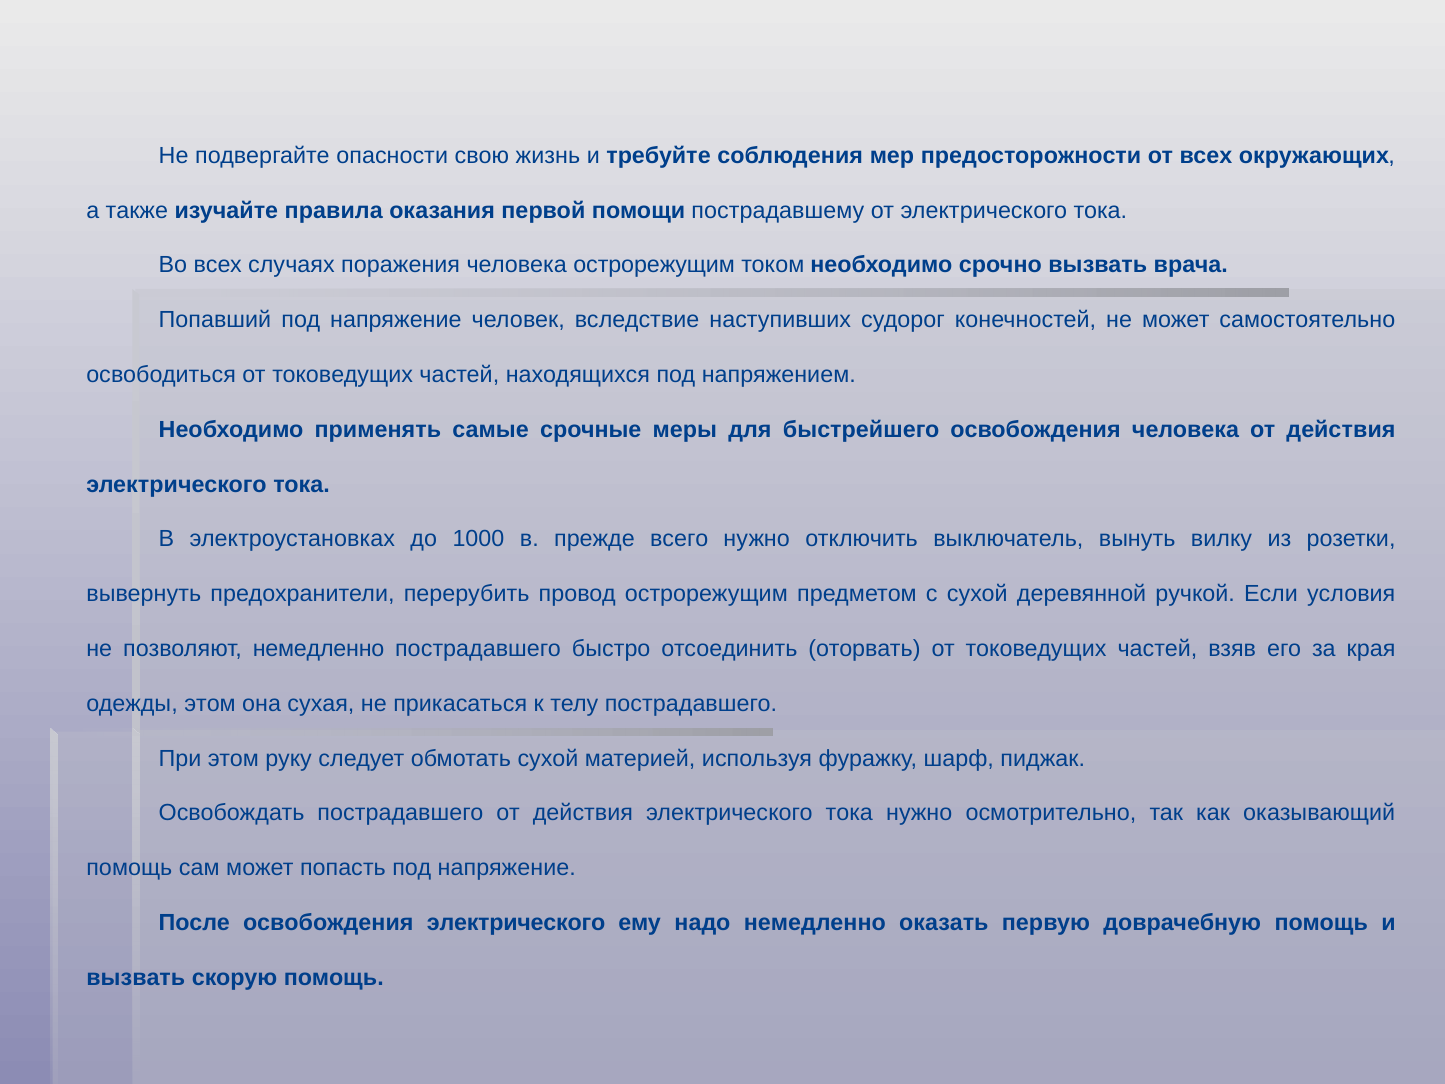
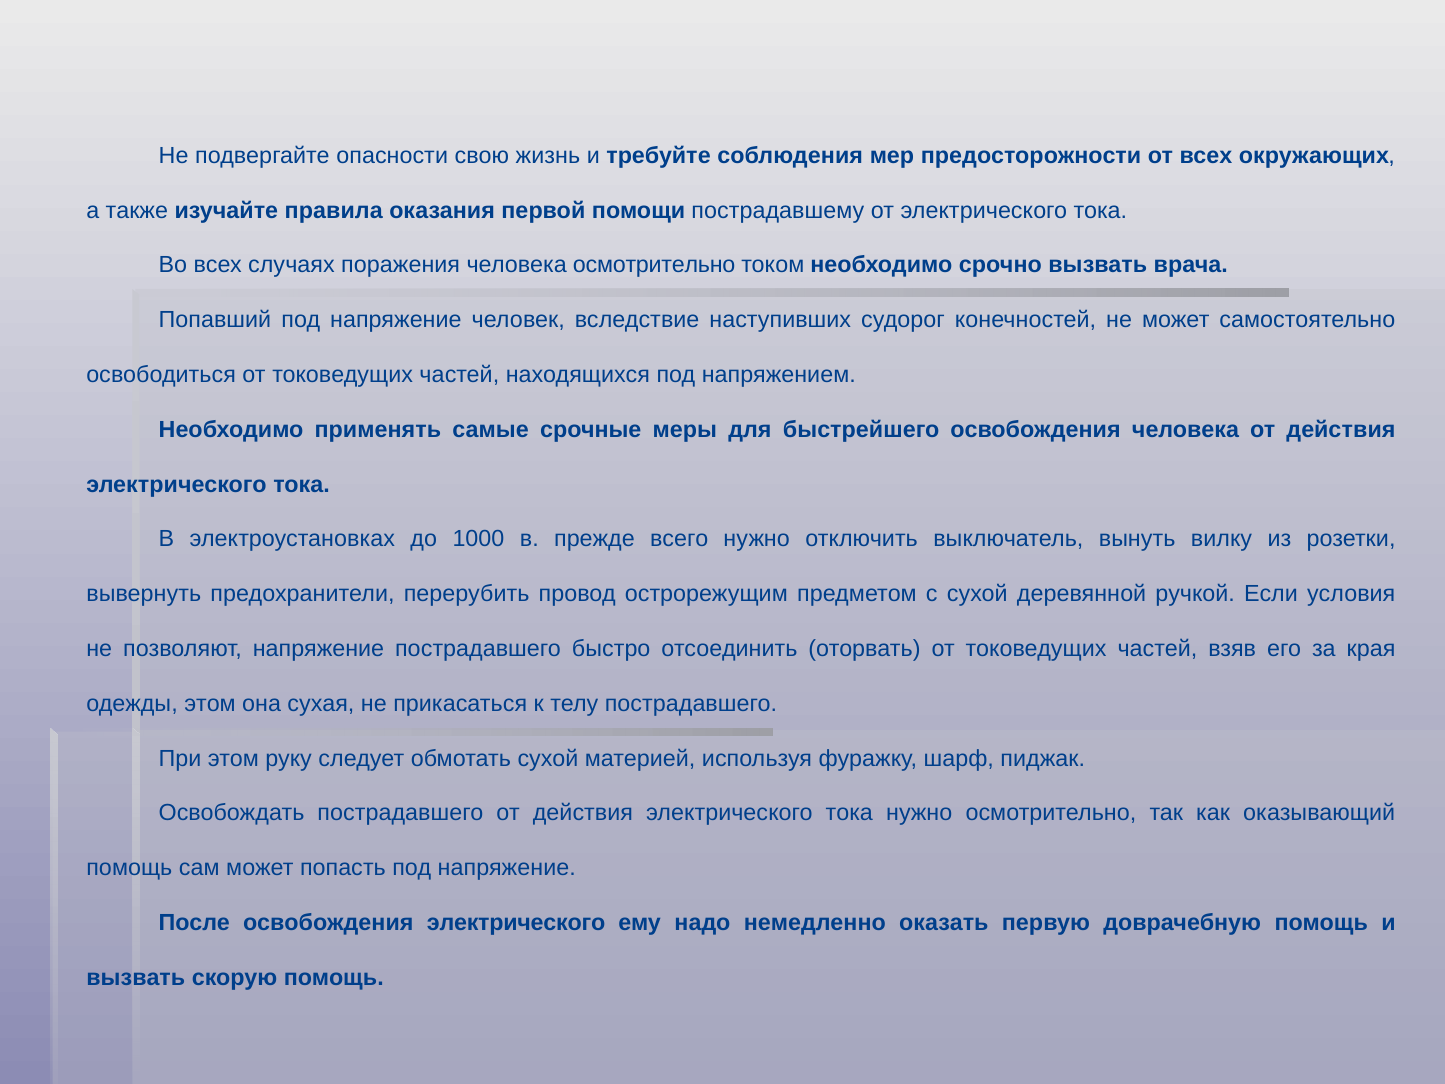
человека острорежущим: острорежущим -> осмотрительно
позволяют немедленно: немедленно -> напряжение
